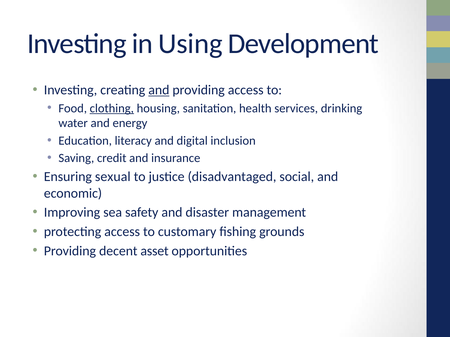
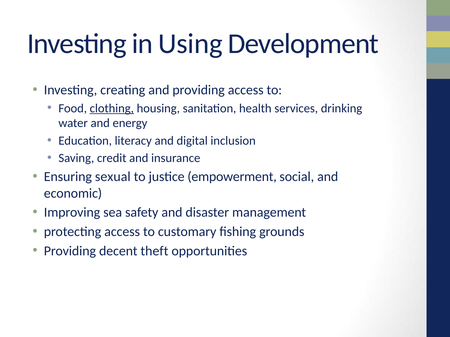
and at (159, 90) underline: present -> none
disadvantaged: disadvantaged -> empowerment
asset: asset -> theft
